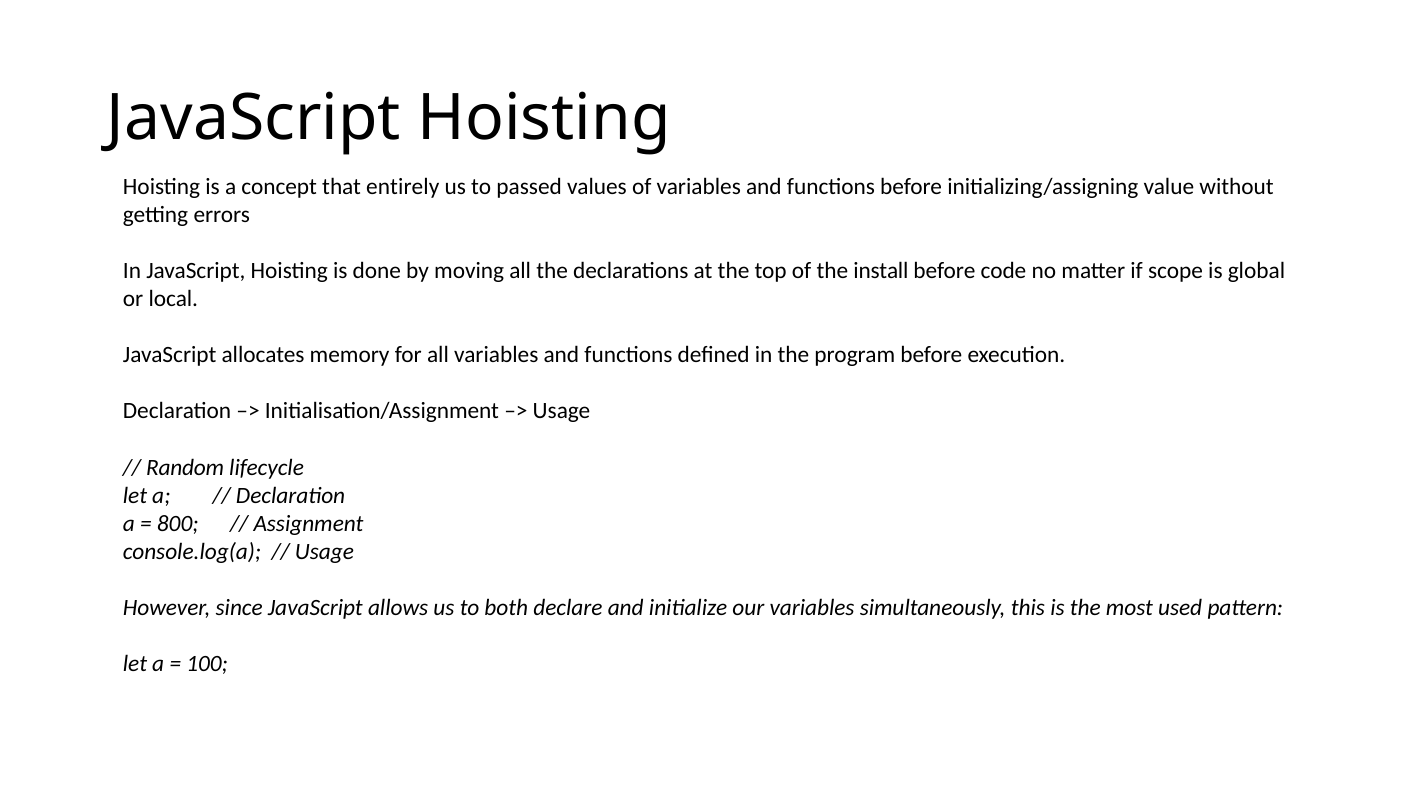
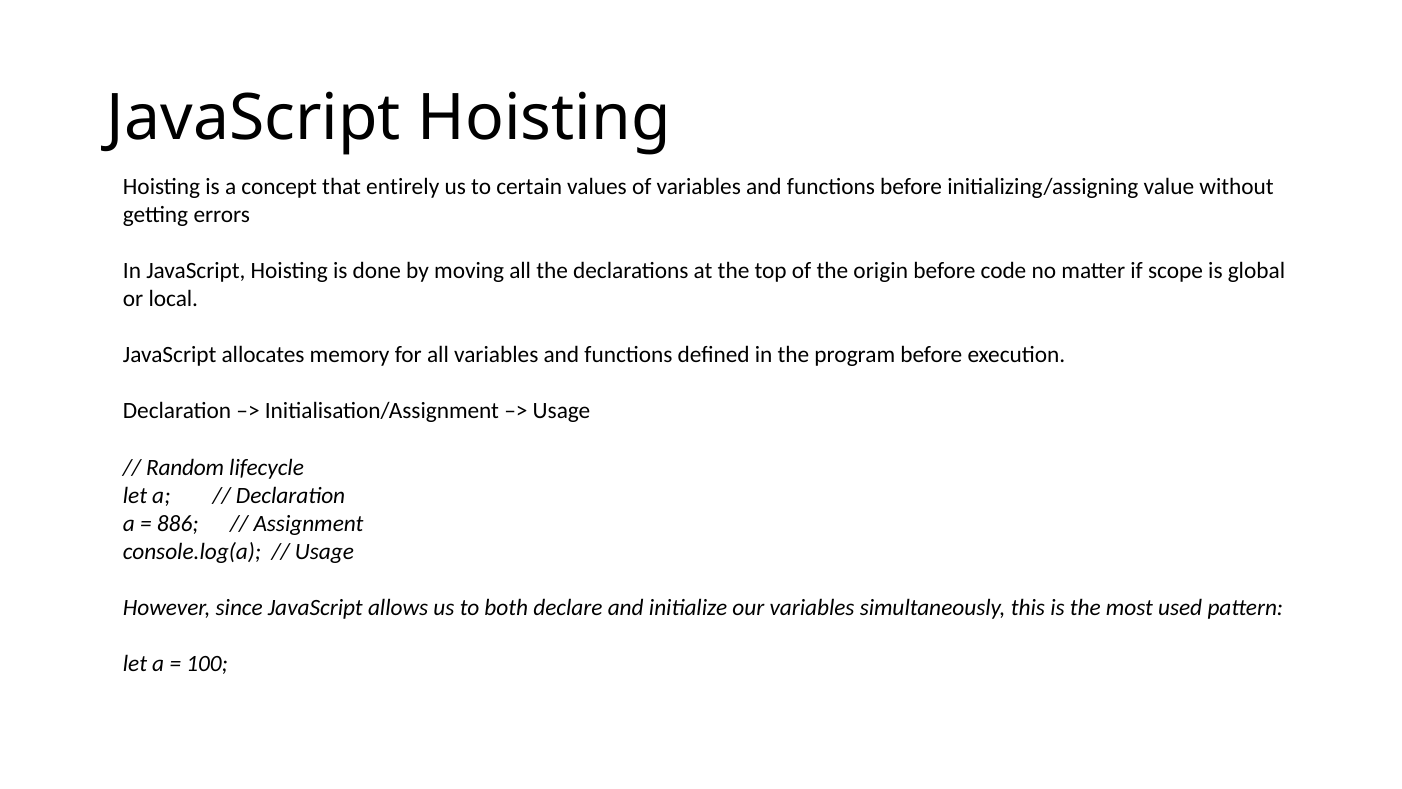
passed: passed -> certain
install: install -> origin
800: 800 -> 886
